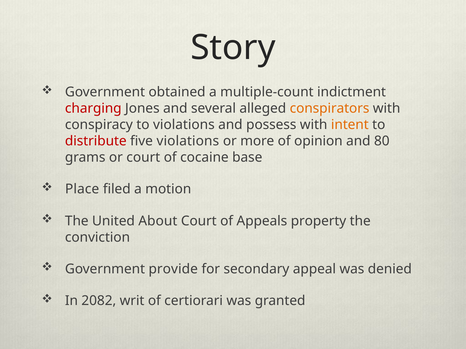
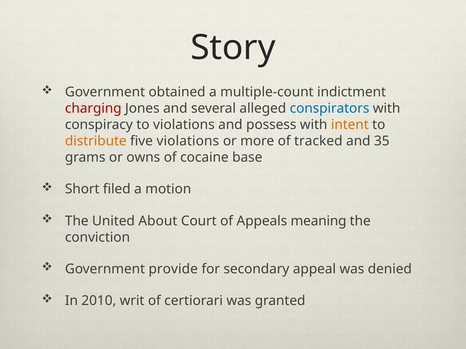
conspirators colour: orange -> blue
distribute colour: red -> orange
opinion: opinion -> tracked
80: 80 -> 35
or court: court -> owns
Place: Place -> Short
property: property -> meaning
2082: 2082 -> 2010
